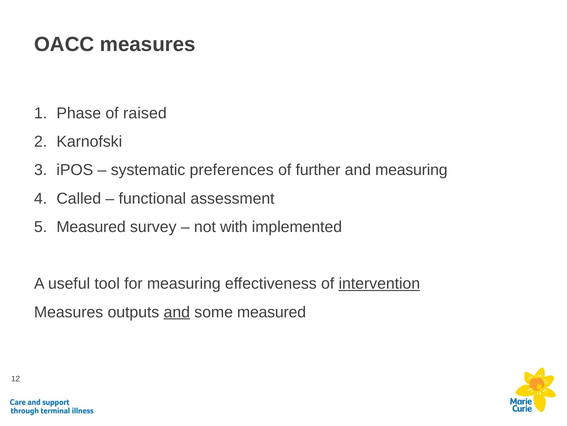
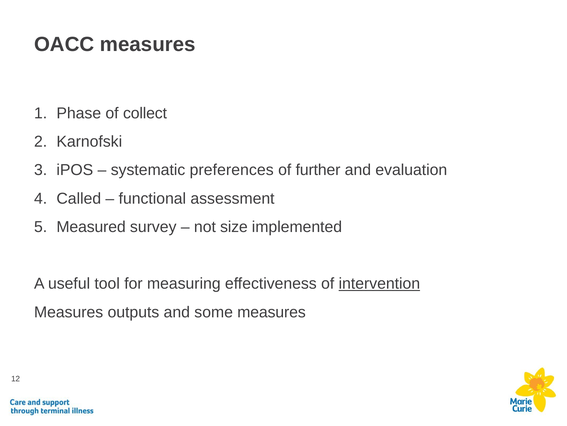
raised: raised -> collect
and measuring: measuring -> evaluation
with: with -> size
and at (177, 312) underline: present -> none
some measured: measured -> measures
